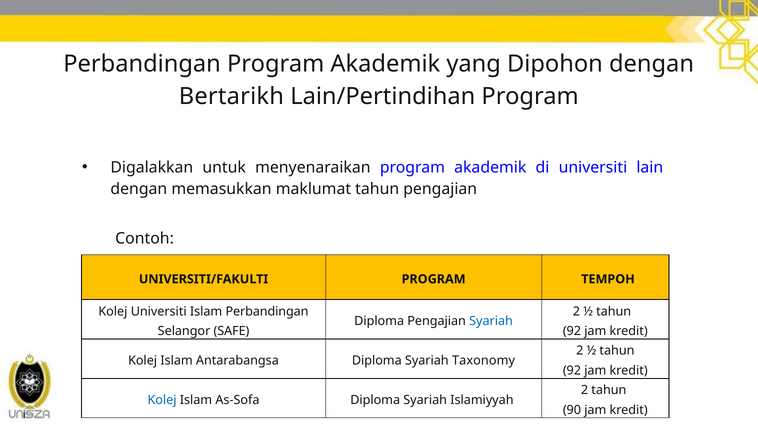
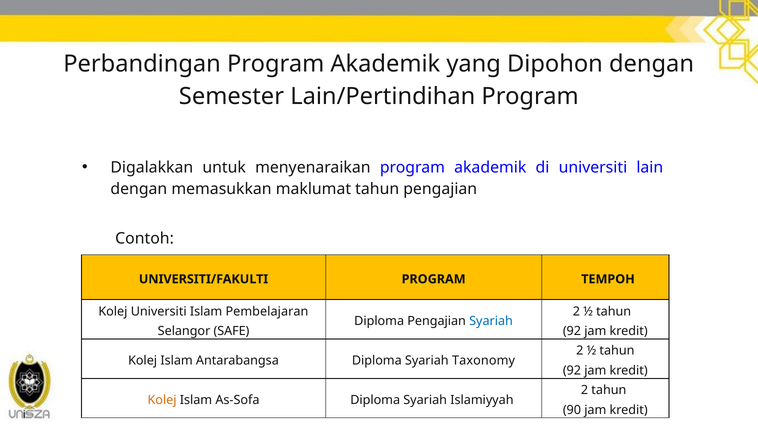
Bertarikh: Bertarikh -> Semester
Islam Perbandingan: Perbandingan -> Pembelajaran
Kolej at (162, 400) colour: blue -> orange
